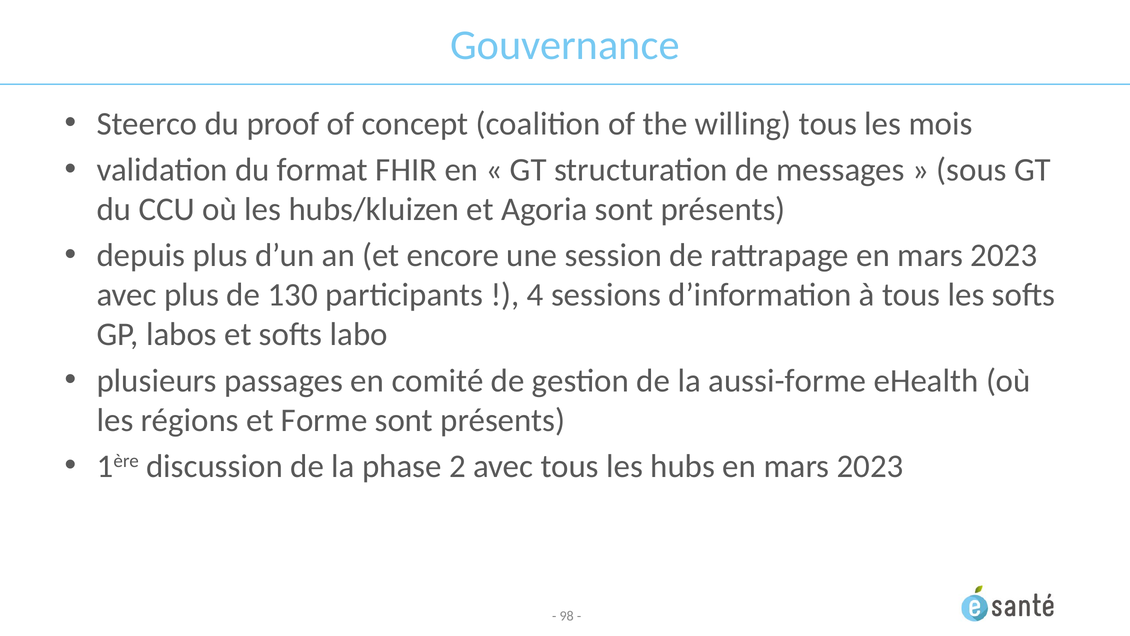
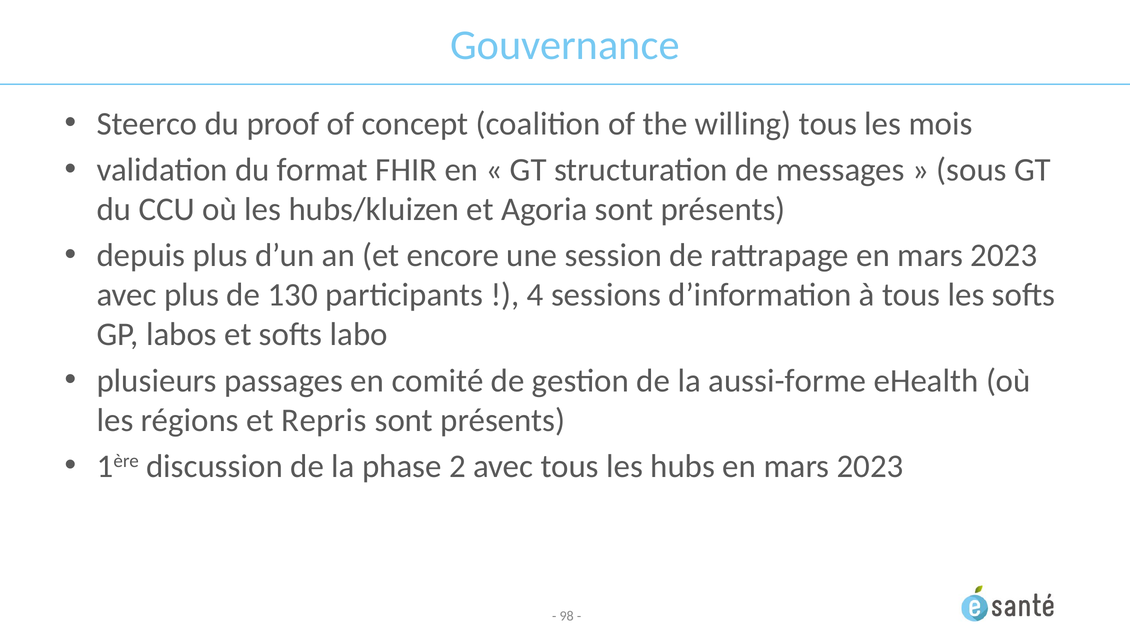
Forme: Forme -> Repris
